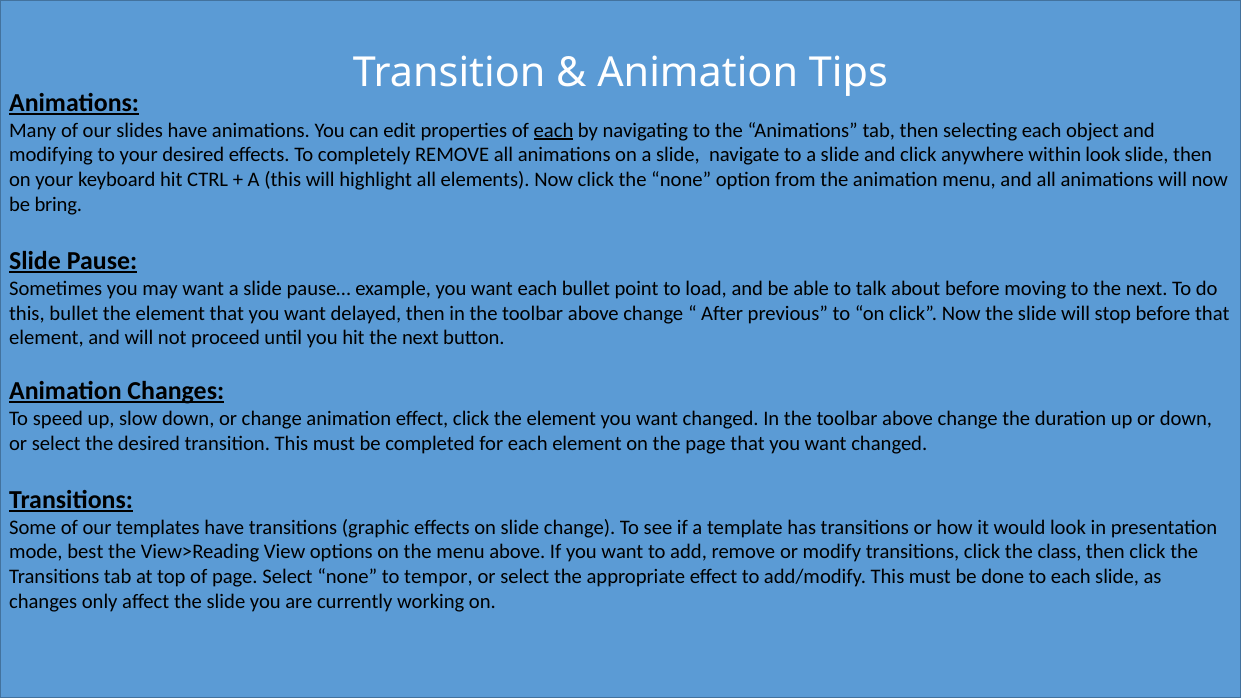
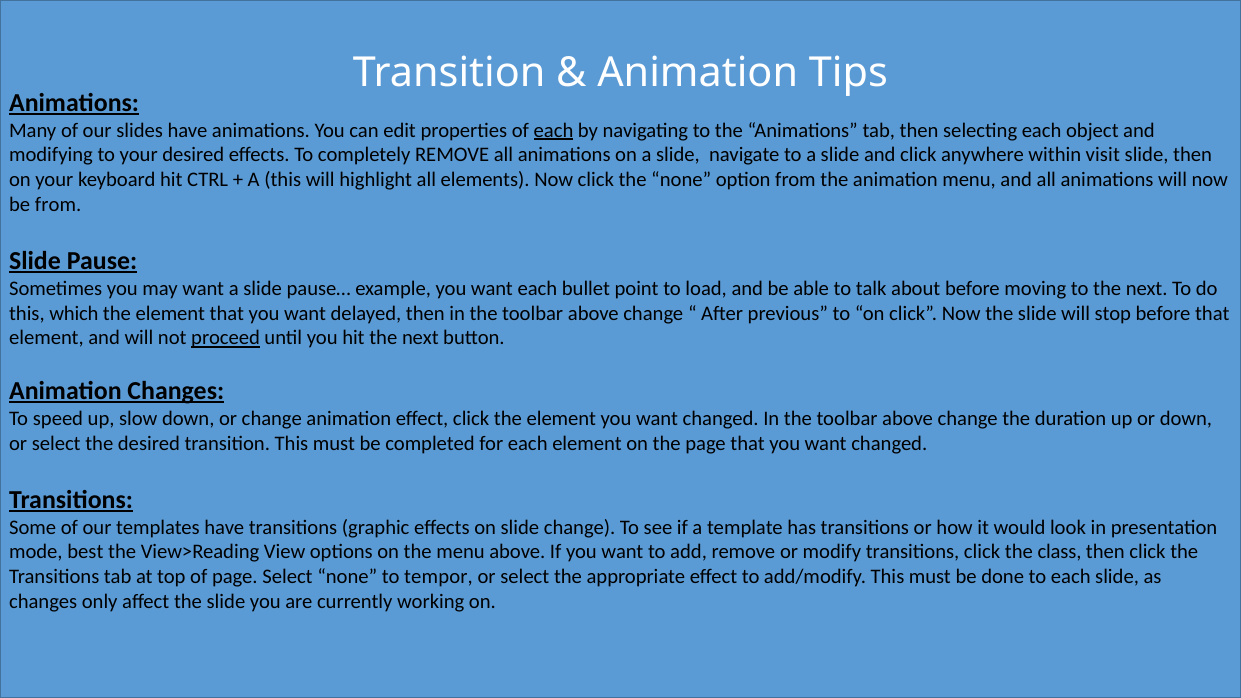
within look: look -> visit
be bring: bring -> from
this bullet: bullet -> which
proceed underline: none -> present
